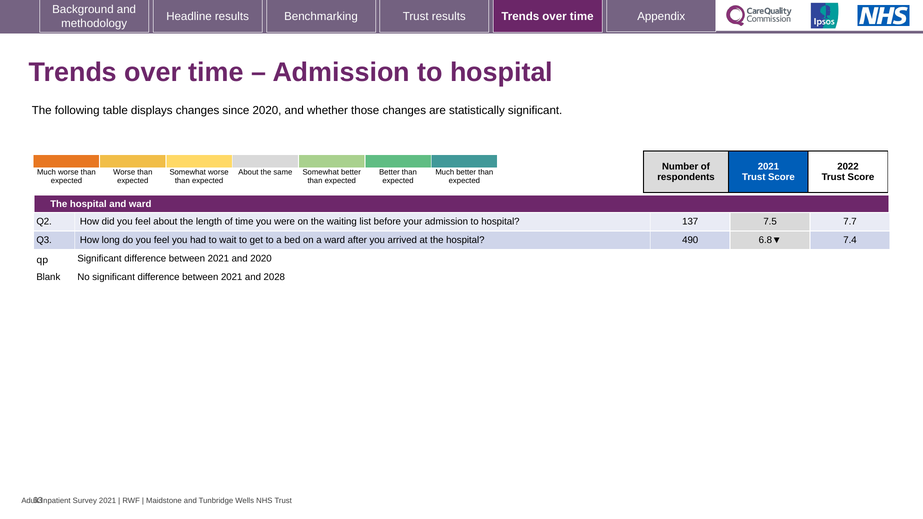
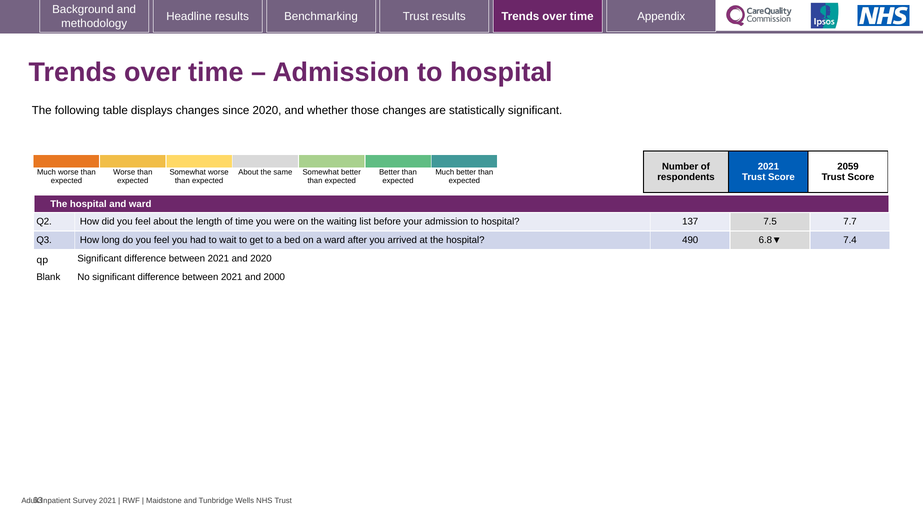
2022: 2022 -> 2059
2028: 2028 -> 2000
